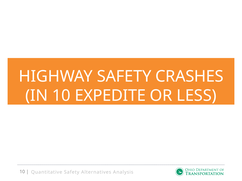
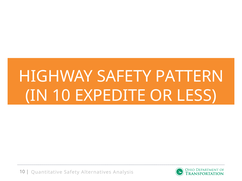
CRASHES: CRASHES -> PATTERN
